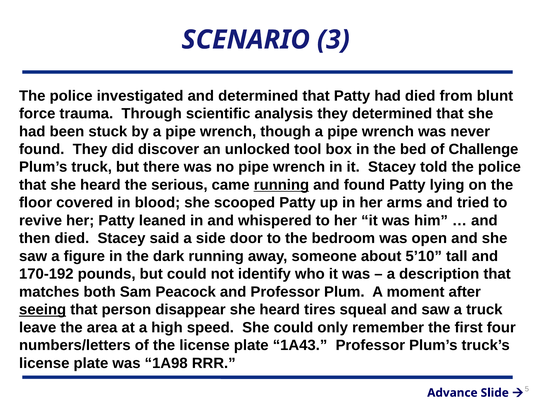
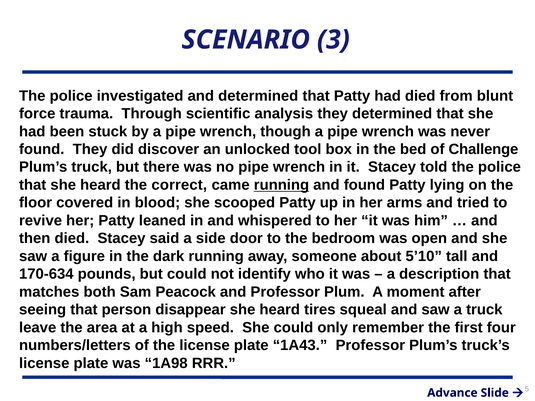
serious: serious -> correct
170-192: 170-192 -> 170-634
seeing underline: present -> none
